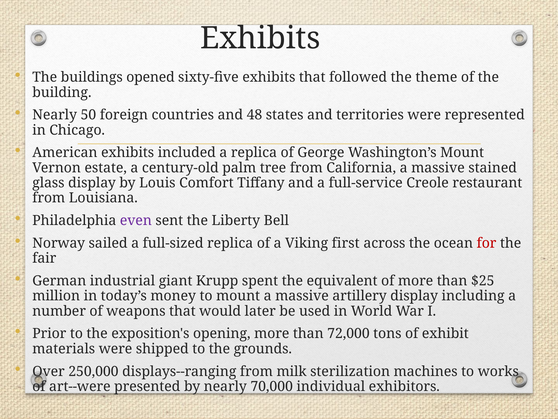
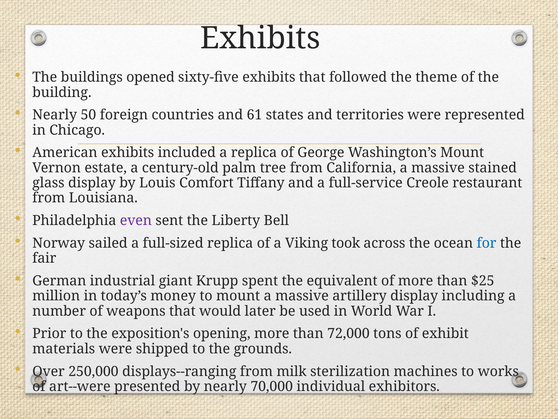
48: 48 -> 61
first: first -> took
for colour: red -> blue
